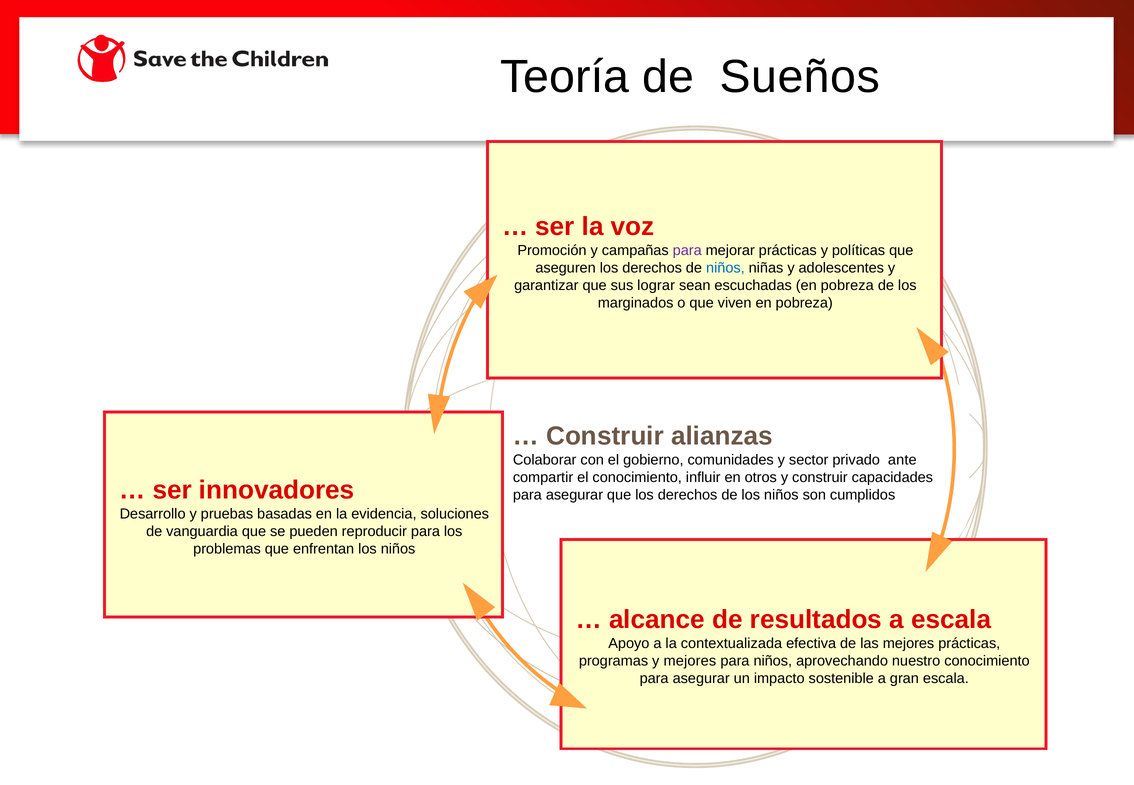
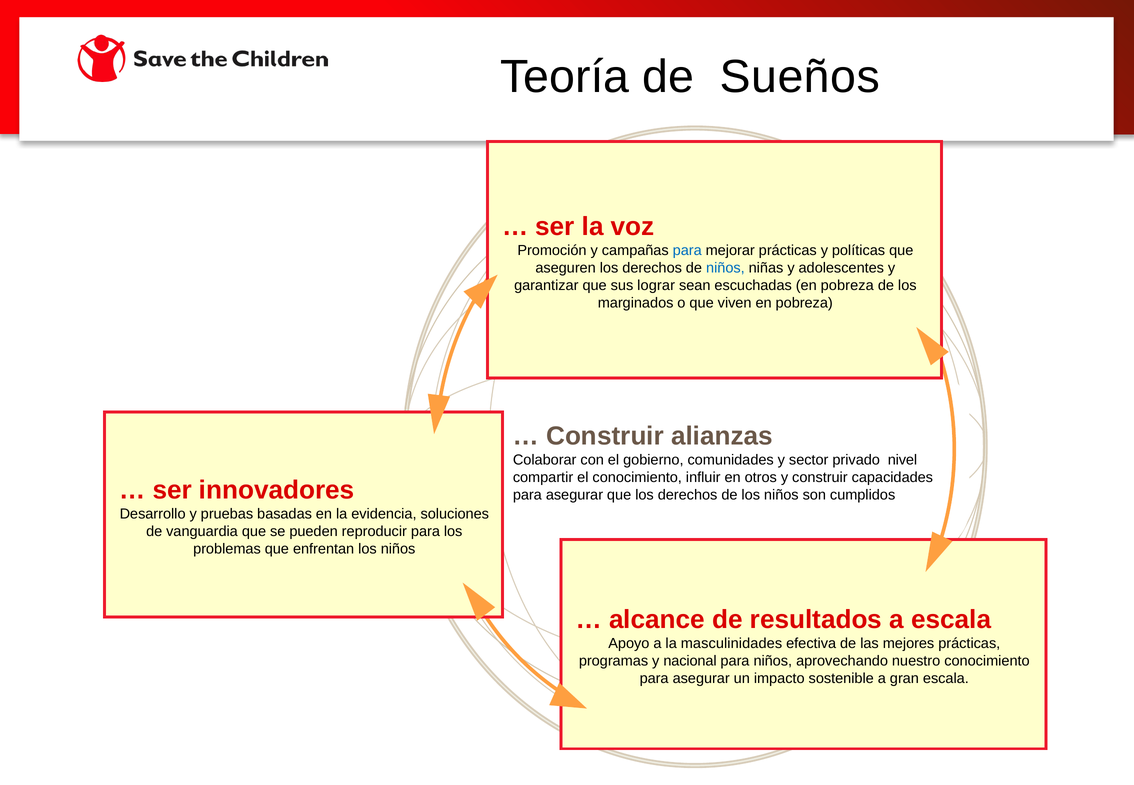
para at (687, 250) colour: purple -> blue
ante: ante -> nivel
contextualizada: contextualizada -> masculinidades
y mejores: mejores -> nacional
